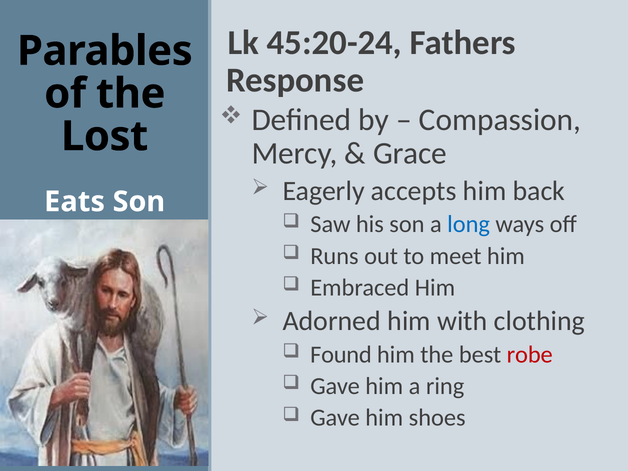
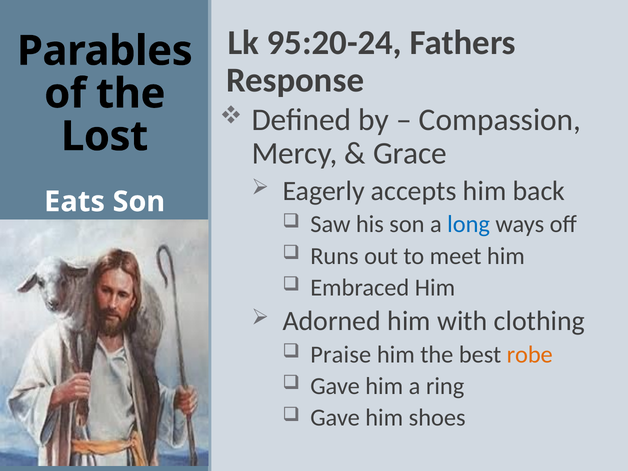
45:20-24: 45:20-24 -> 95:20-24
Found: Found -> Praise
robe colour: red -> orange
